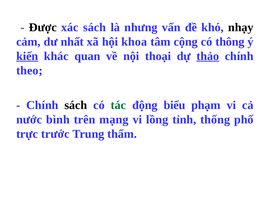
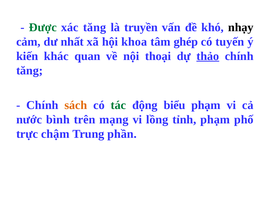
Được colour: black -> green
xác sách: sách -> tăng
nhưng: nhưng -> truyền
cộng: cộng -> ghép
thông: thông -> tuyến
kiến underline: present -> none
theo at (29, 71): theo -> tăng
sách at (76, 105) colour: black -> orange
tỉnh thống: thống -> phạm
trước: trước -> chậm
thẩm: thẩm -> phần
